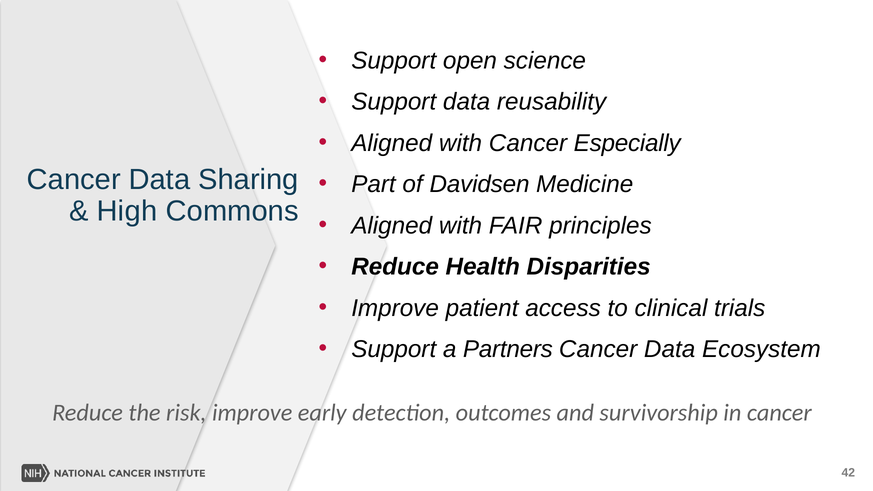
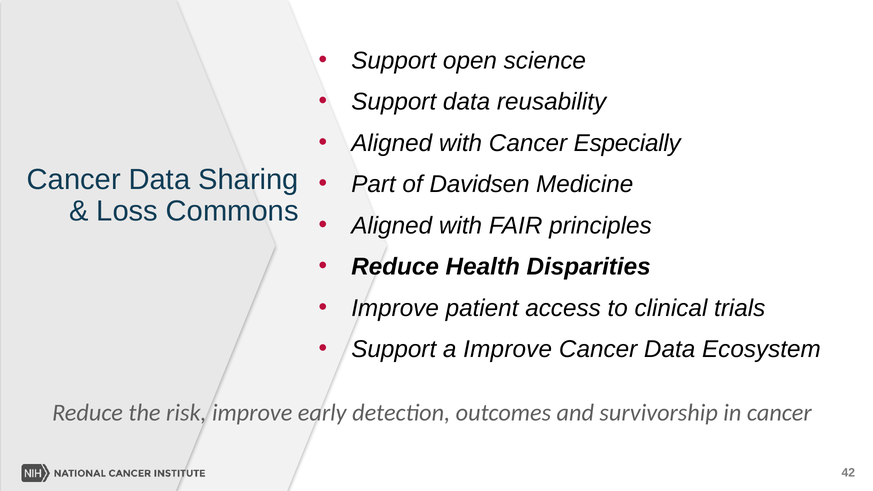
High: High -> Loss
a Partners: Partners -> Improve
